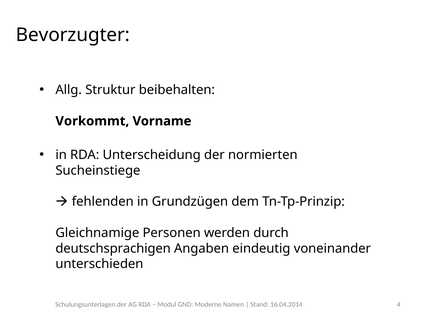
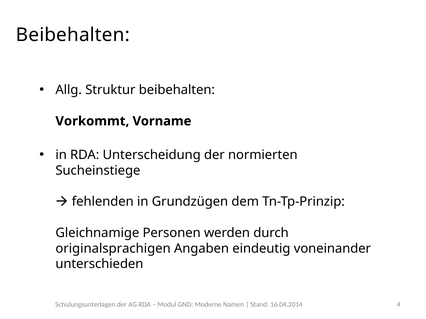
Bevorzugter at (73, 35): Bevorzugter -> Beibehalten
deutschsprachigen: deutschsprachigen -> originalsprachigen
